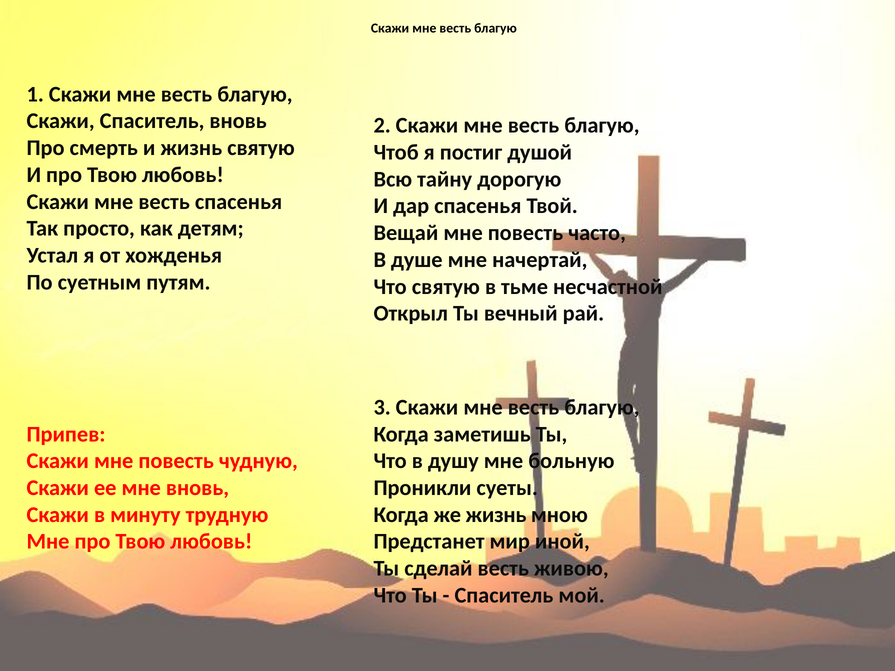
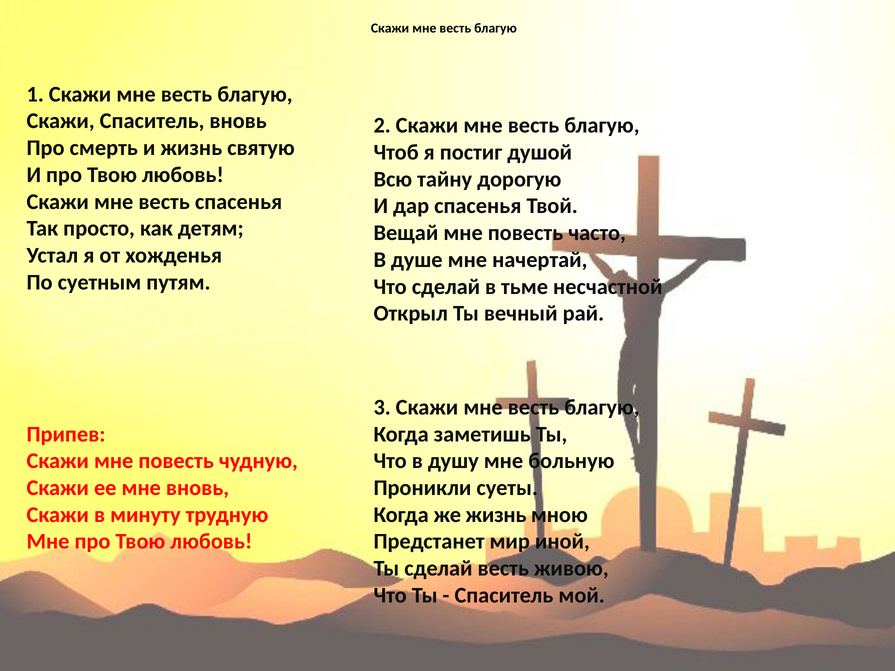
Что святую: святую -> сделай
